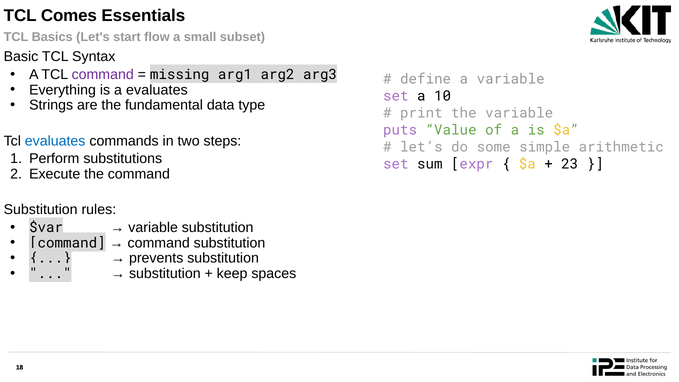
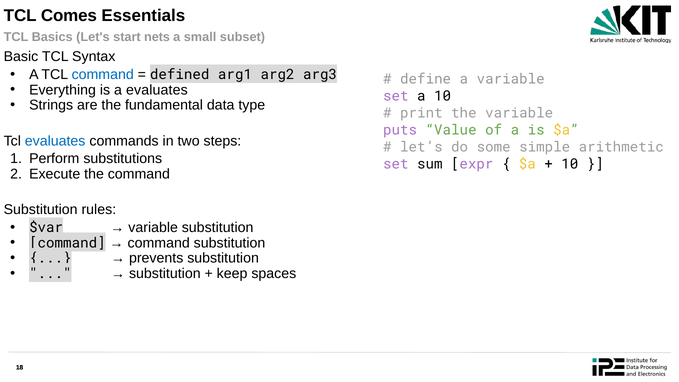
flow: flow -> nets
command at (103, 75) colour: purple -> blue
missing: missing -> defined
23 at (570, 164): 23 -> 10
